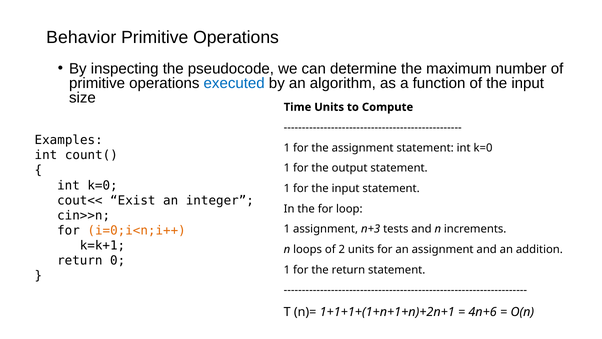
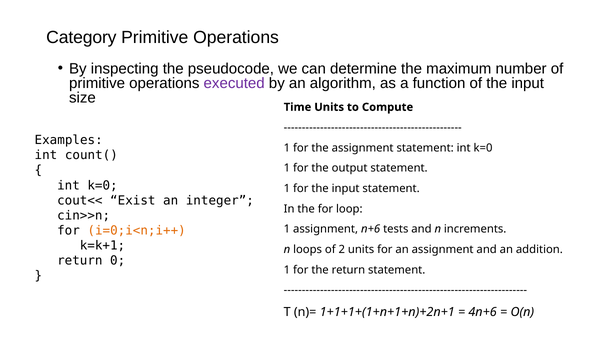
Behavior: Behavior -> Category
executed colour: blue -> purple
n+3: n+3 -> n+6
